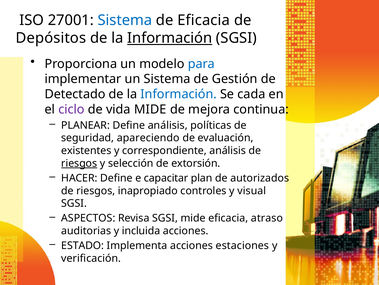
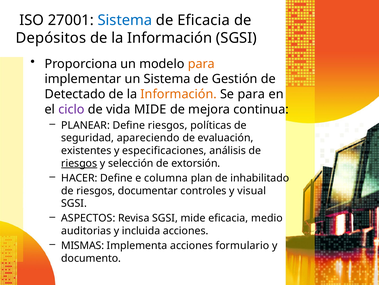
Información at (170, 38) underline: present -> none
para at (201, 64) colour: blue -> orange
Información at (179, 94) colour: blue -> orange
Se cada: cada -> para
Define análisis: análisis -> riesgos
correspondiente: correspondiente -> especificaciones
capacitar: capacitar -> columna
autorizados: autorizados -> inhabilitado
inapropiado: inapropiado -> documentar
atraso: atraso -> medio
ESTADO: ESTADO -> MISMAS
estaciones: estaciones -> formulario
verificación: verificación -> documento
